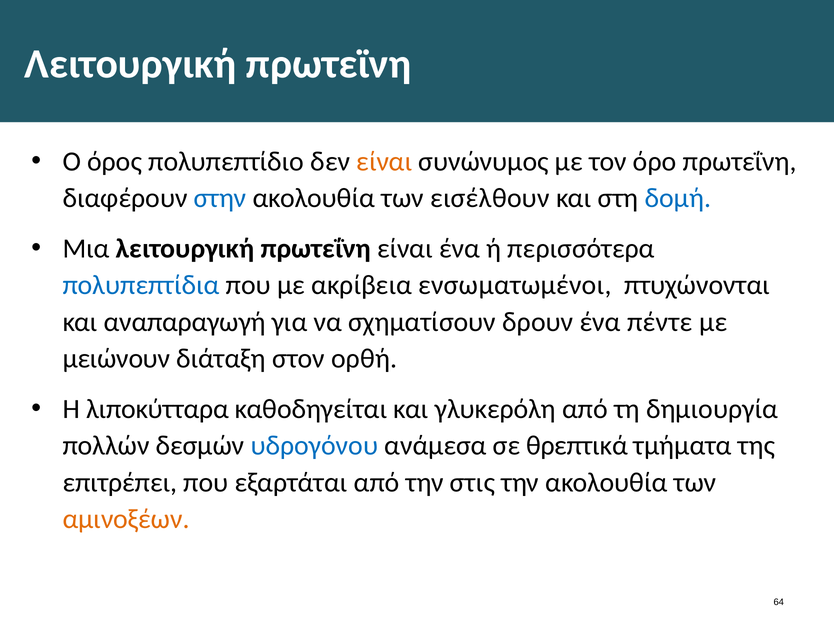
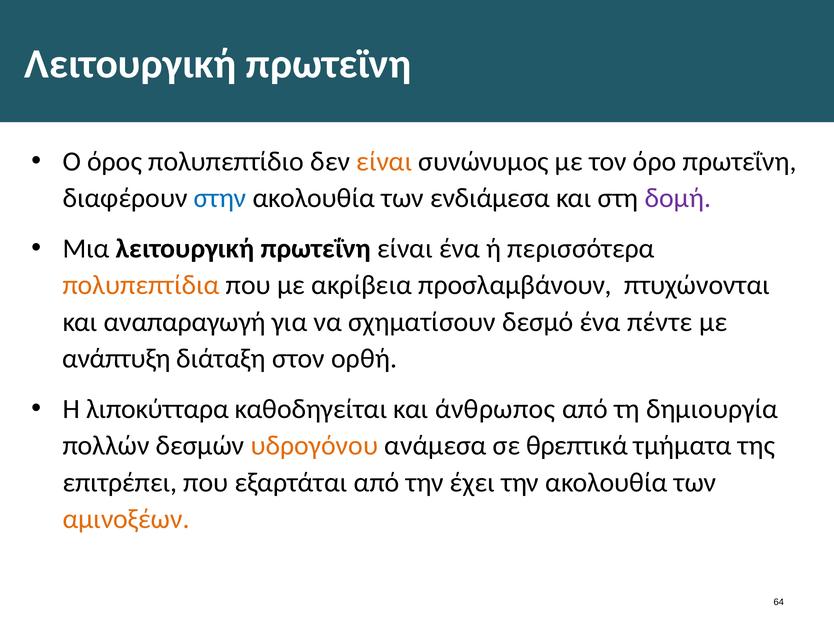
εισέλθουν: εισέλθουν -> ενδιάμεσα
δομή colour: blue -> purple
πολυπεπτίδια colour: blue -> orange
ενσωματωμένοι: ενσωματωμένοι -> προσλαμβάνουν
δρουν: δρουν -> δεσμό
μειώνουν: μειώνουν -> ανάπτυξη
γλυκερόλη: γλυκερόλη -> άνθρωπος
υδρογόνου colour: blue -> orange
στις: στις -> έχει
